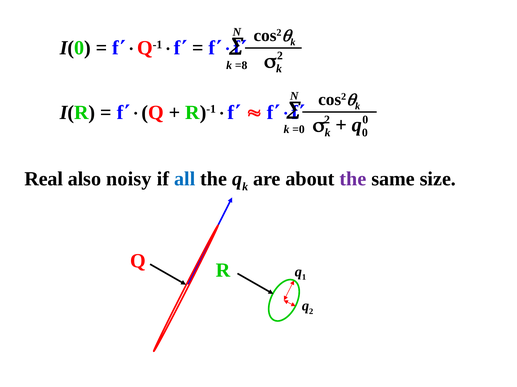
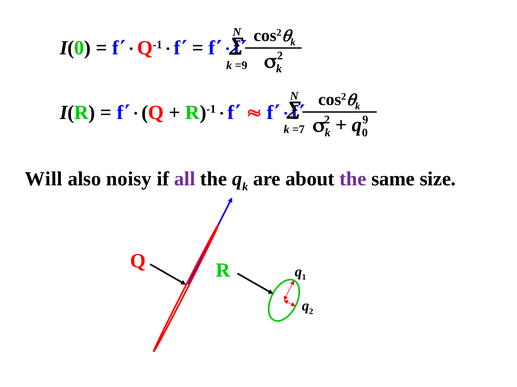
=8: =8 -> =9
0 at (365, 120): 0 -> 9
=0: =0 -> =7
Real: Real -> Will
all colour: blue -> purple
